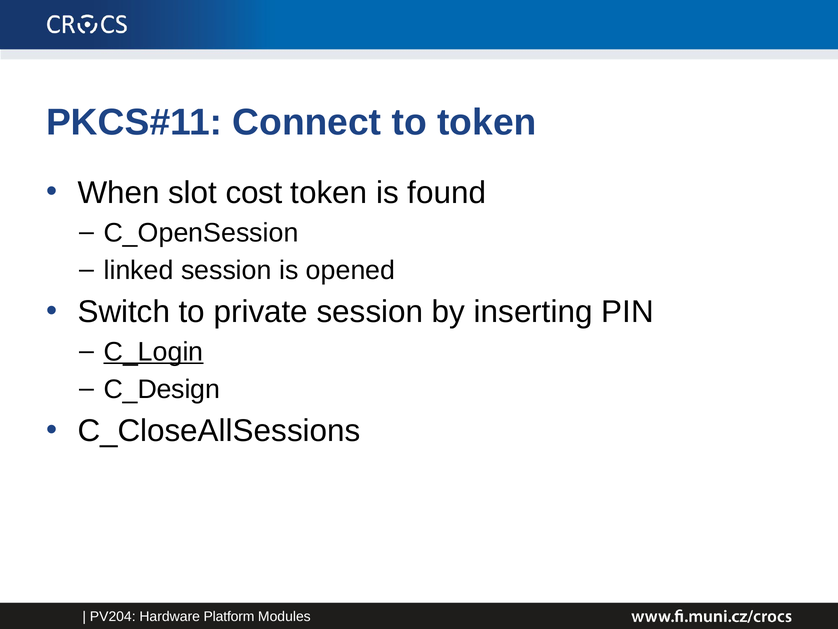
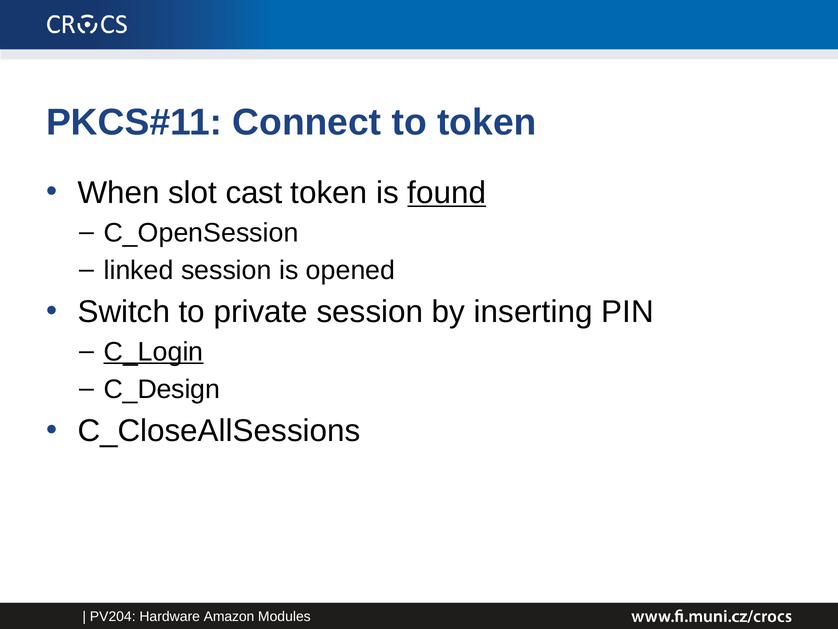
cost: cost -> cast
found underline: none -> present
Platform: Platform -> Amazon
